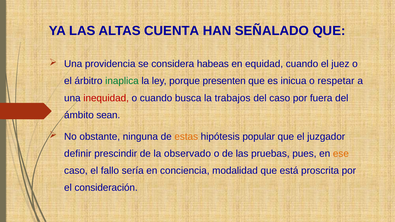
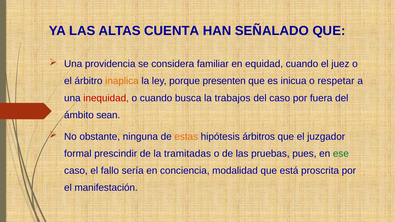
habeas: habeas -> familiar
inaplica colour: green -> orange
popular: popular -> árbitros
definir: definir -> formal
observado: observado -> tramitadas
ese colour: orange -> green
consideración: consideración -> manifestación
